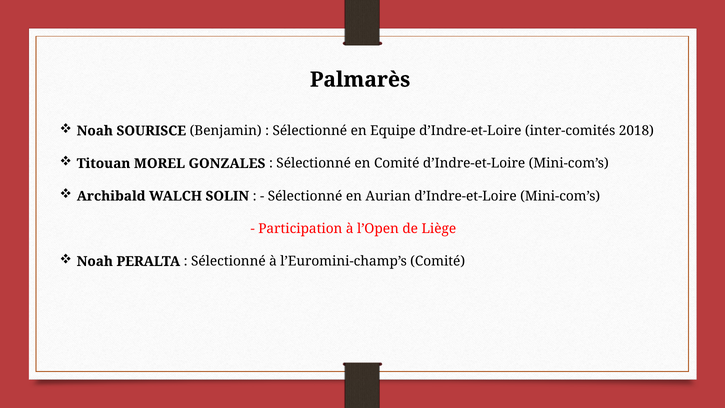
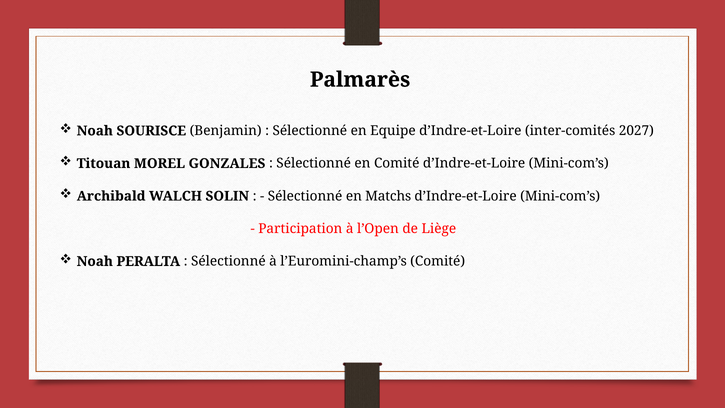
2018: 2018 -> 2027
Aurian: Aurian -> Matchs
